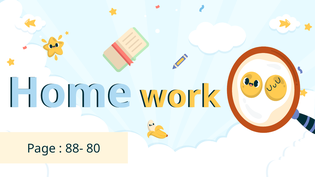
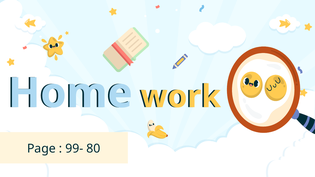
88-: 88- -> 99-
